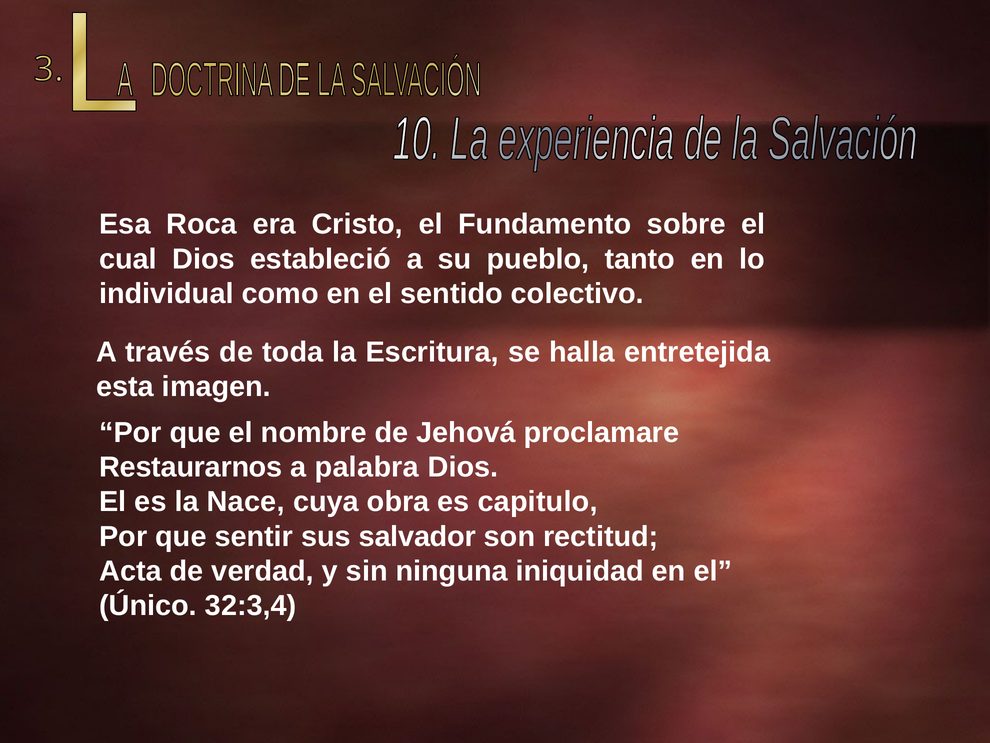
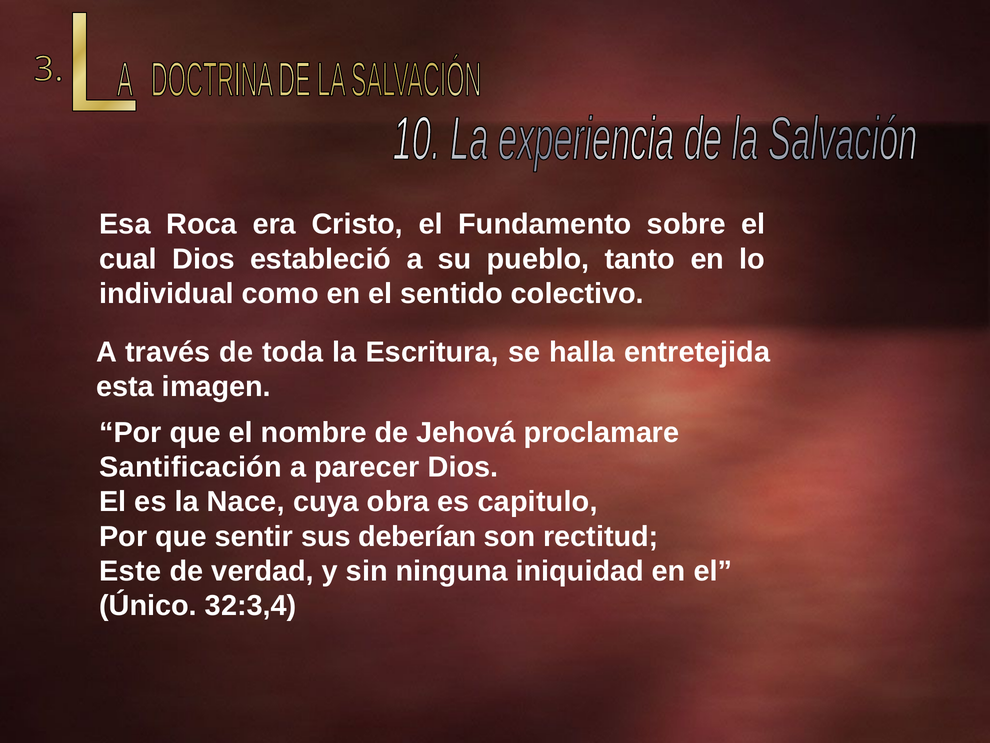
Restaurarnos: Restaurarnos -> Santificación
palabra: palabra -> parecer
salvador: salvador -> deberían
Acta: Acta -> Este
